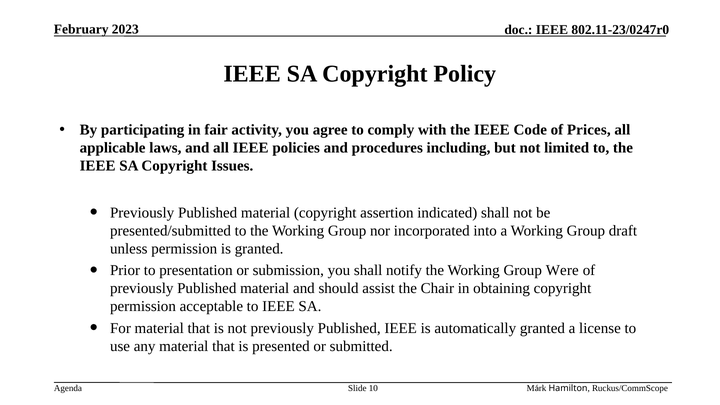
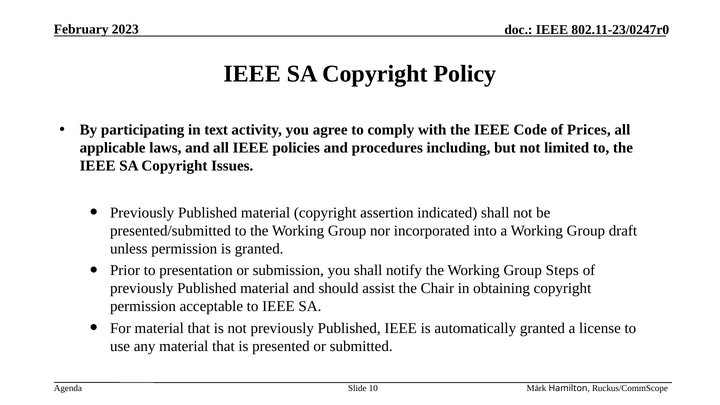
fair: fair -> text
Were: Were -> Steps
